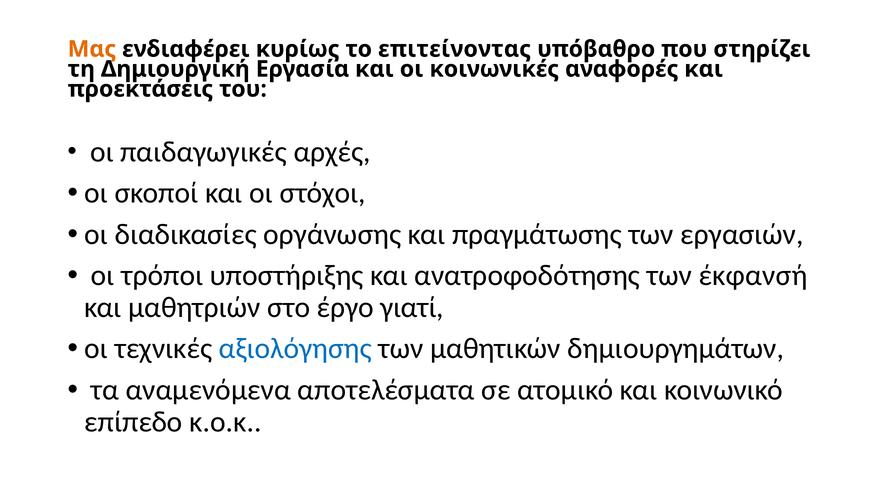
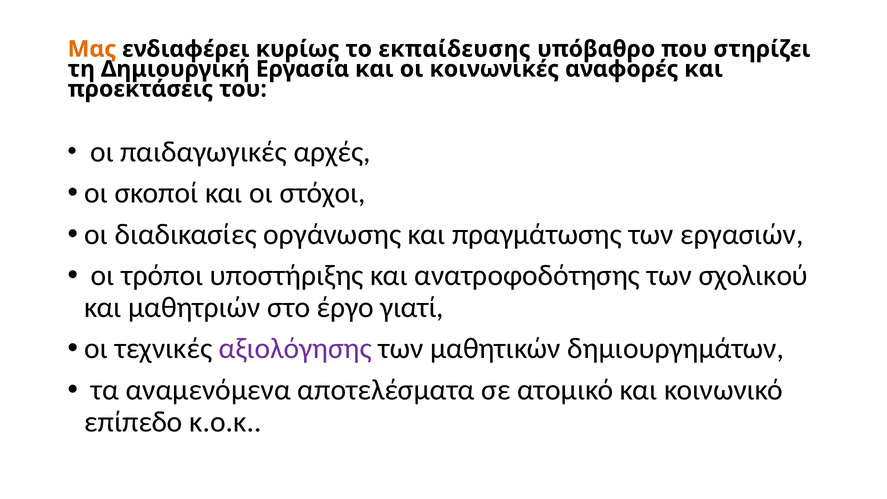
επιτείνοντας: επιτείνοντας -> εκπαίδευσης
έκφανσή: έκφανσή -> σχολικού
αξιολόγησης colour: blue -> purple
